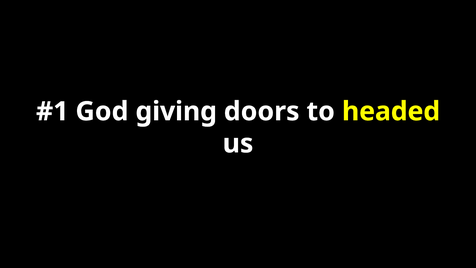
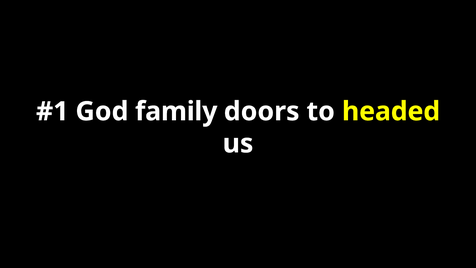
giving: giving -> family
